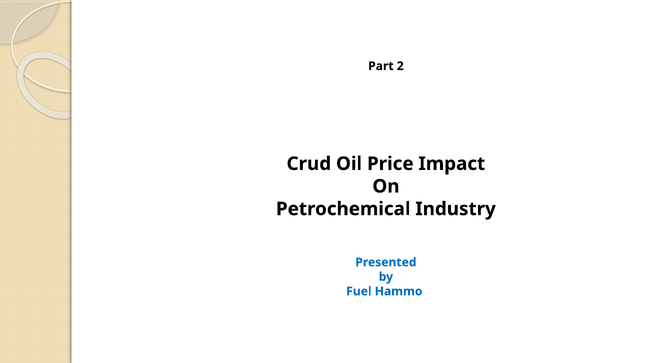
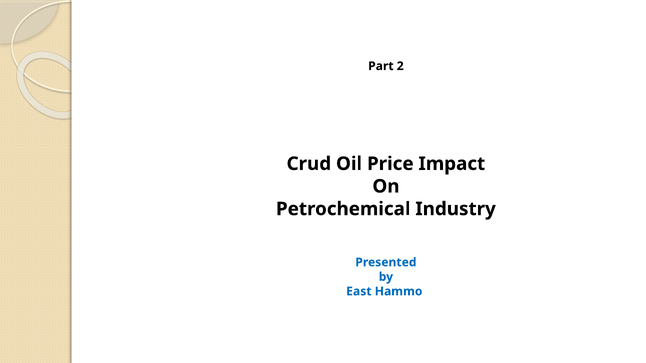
Fuel: Fuel -> East
